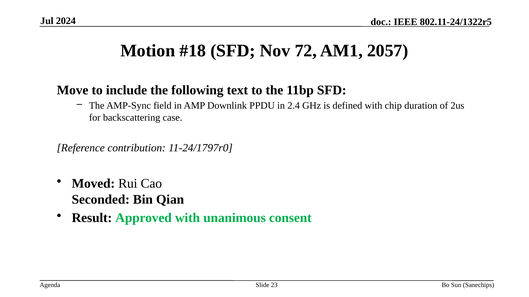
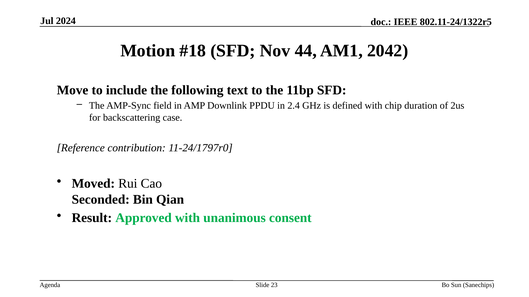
72: 72 -> 44
2057: 2057 -> 2042
